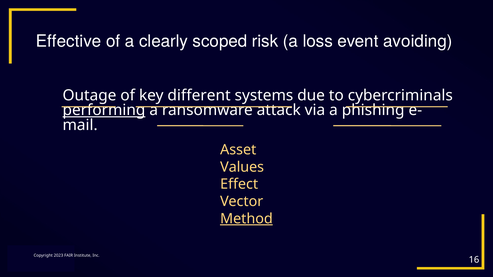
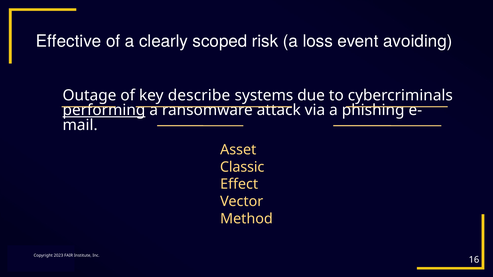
different: different -> describe
Values: Values -> Classic
Method underline: present -> none
